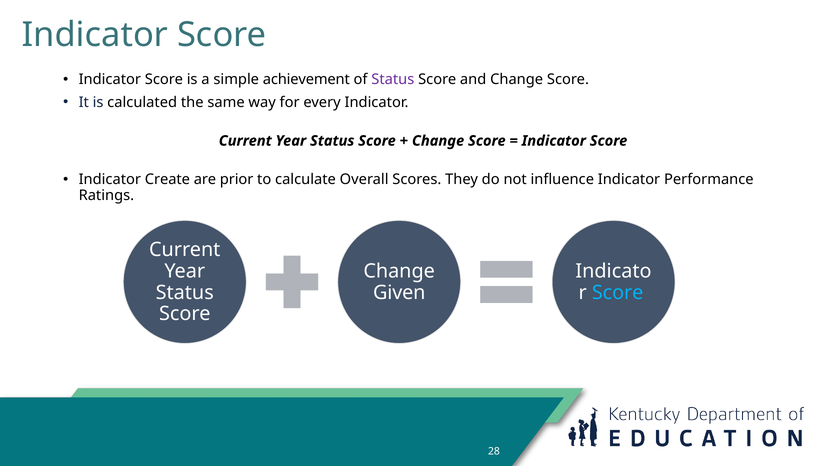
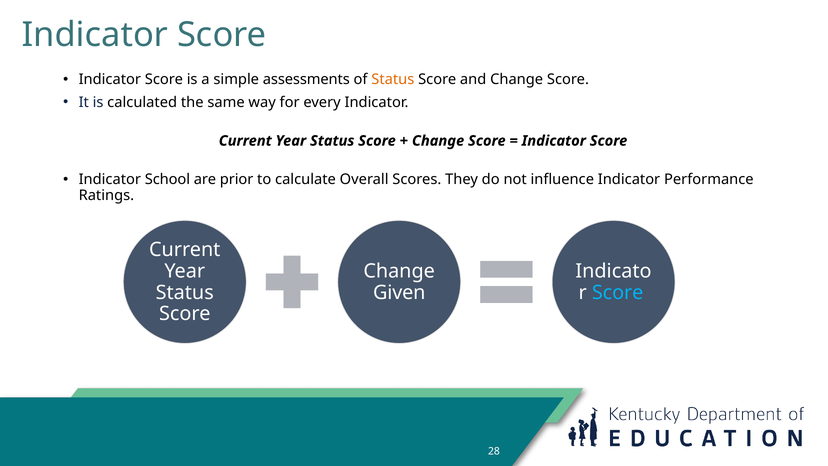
achievement: achievement -> assessments
Status at (393, 79) colour: purple -> orange
Create: Create -> School
